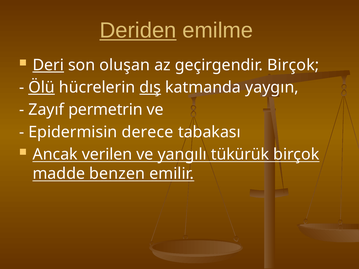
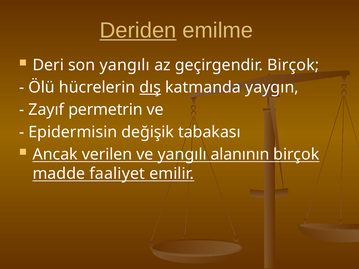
Deri underline: present -> none
son oluşan: oluşan -> yangılı
Ölü underline: present -> none
derece: derece -> değişik
tükürük: tükürük -> alanının
benzen: benzen -> faaliyet
